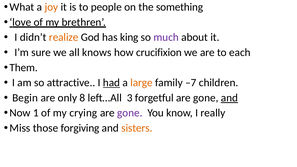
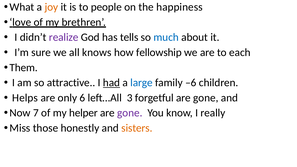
something: something -> happiness
realize colour: orange -> purple
king: king -> tells
much colour: purple -> blue
crucifixion: crucifixion -> fellowship
large colour: orange -> blue
–7: –7 -> –6
Begin: Begin -> Helps
8: 8 -> 6
and at (229, 98) underline: present -> none
1: 1 -> 7
crying: crying -> helper
forgiving: forgiving -> honestly
